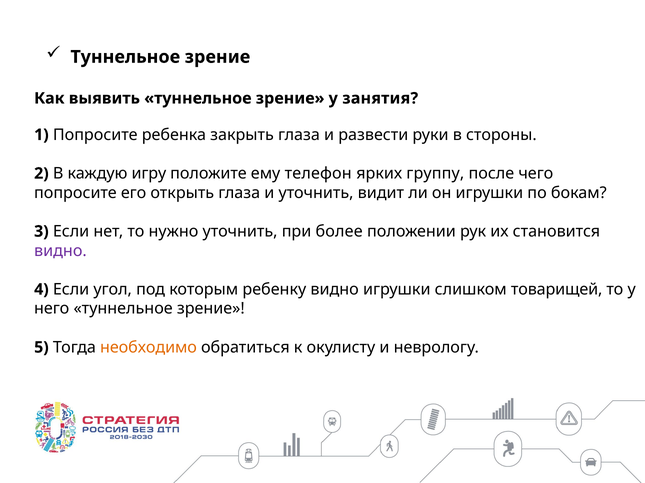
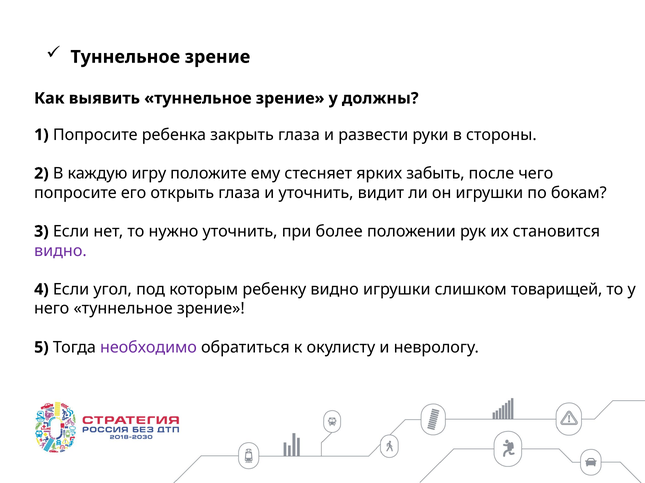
занятия: занятия -> должны
телефон: телефон -> стесняет
группу: группу -> забыть
необходимо colour: orange -> purple
